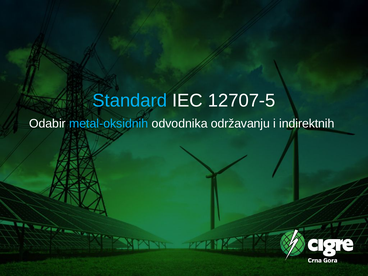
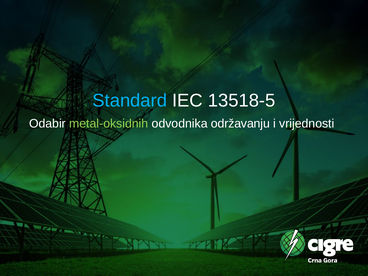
12707-5: 12707-5 -> 13518-5
metal-oksidnih colour: light blue -> light green
indirektnih: indirektnih -> vrijednosti
